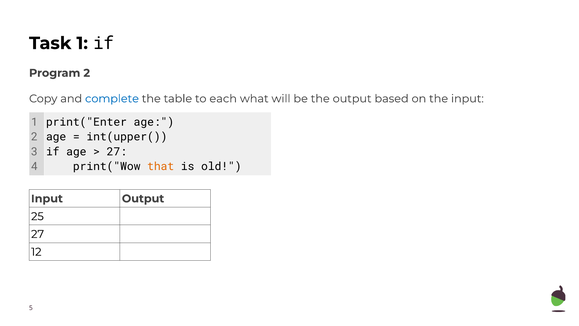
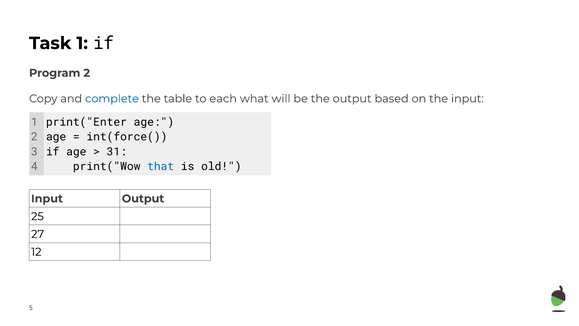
int(upper(: int(upper( -> int(force(
27 at (117, 152): 27 -> 31
that colour: orange -> blue
